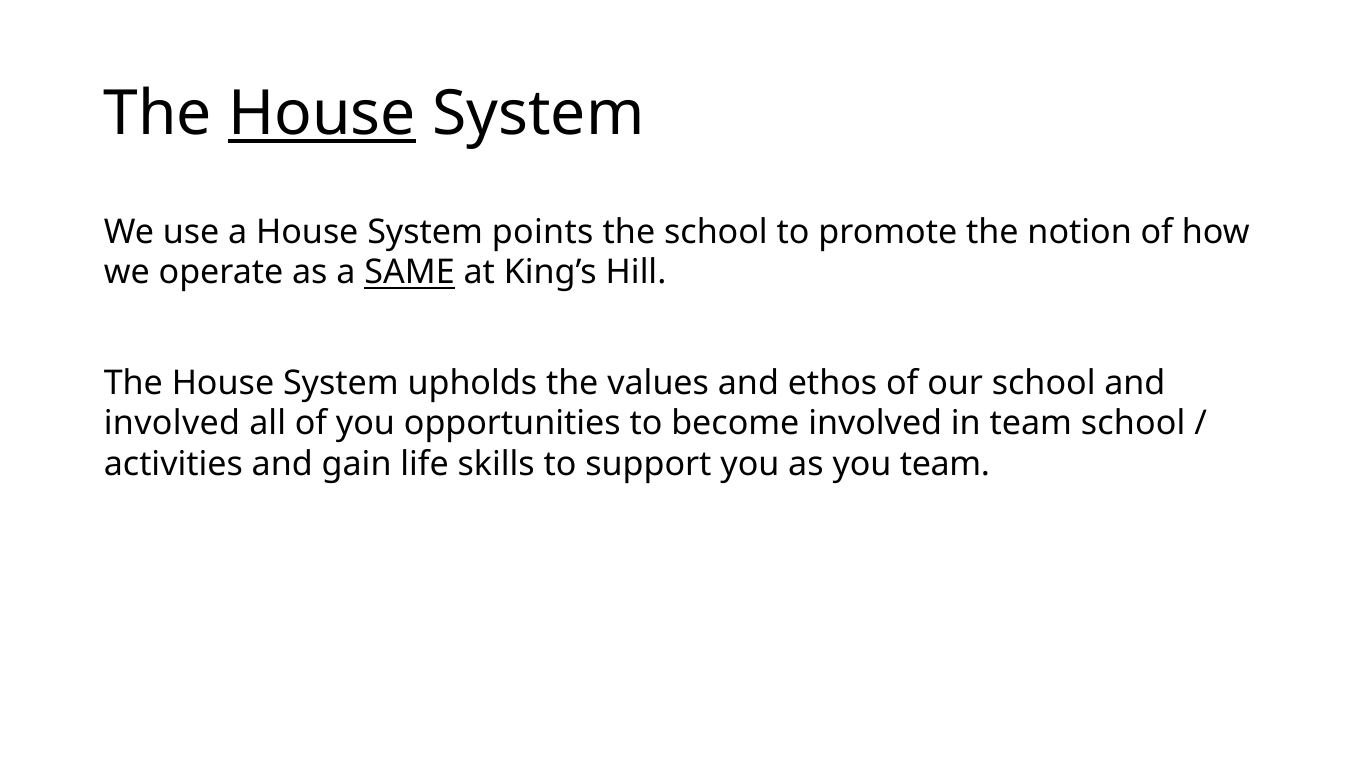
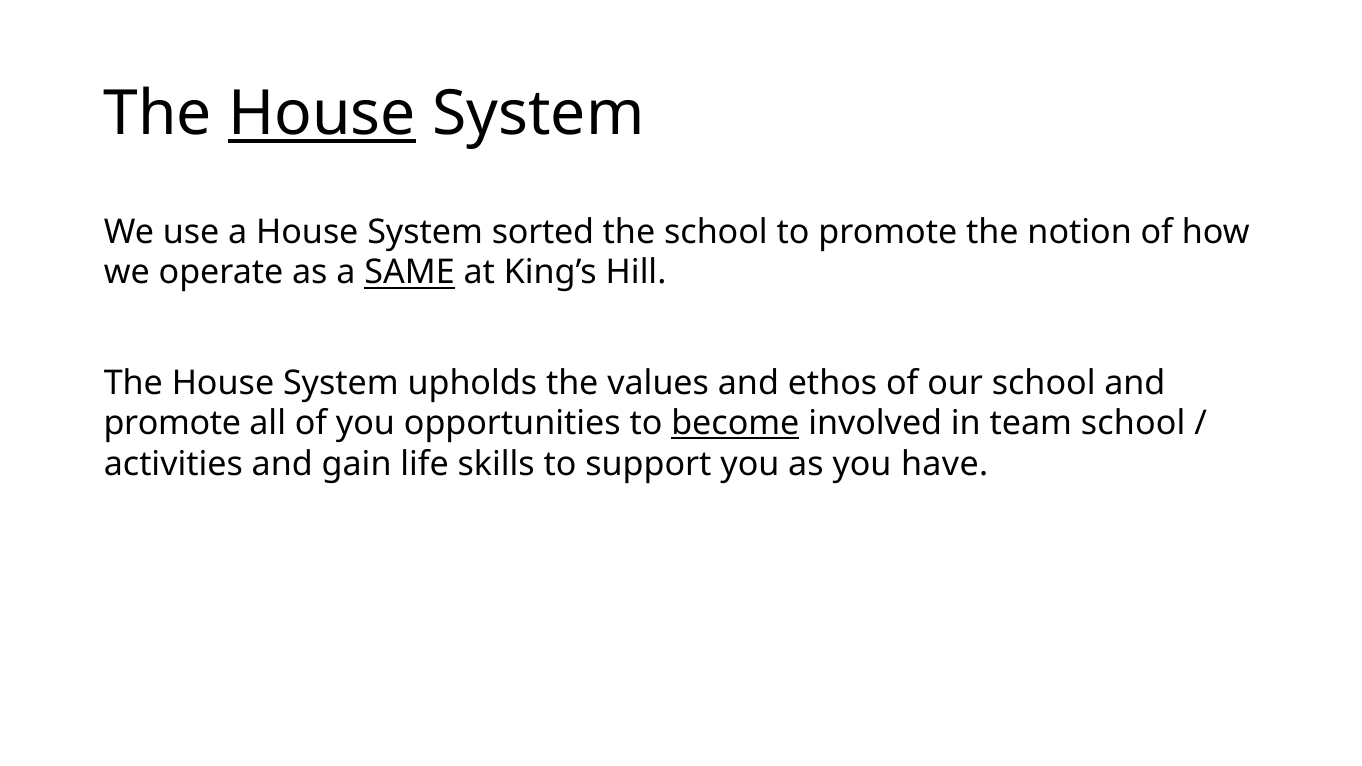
points: points -> sorted
involved at (172, 424): involved -> promote
become underline: none -> present
you team: team -> have
